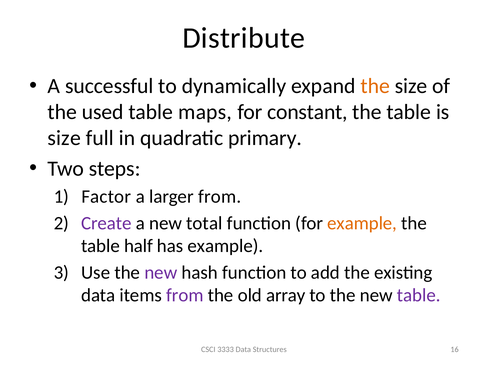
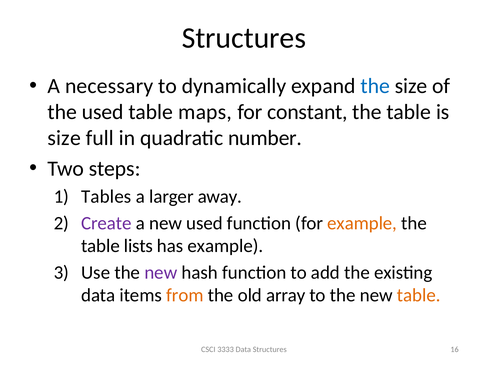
Distribute at (244, 38): Distribute -> Structures
successful: successful -> necessary
the at (375, 86) colour: orange -> blue
primary: primary -> number
Factor: Factor -> Tables
larger from: from -> away
new total: total -> used
half: half -> lists
from at (185, 295) colour: purple -> orange
table at (419, 295) colour: purple -> orange
